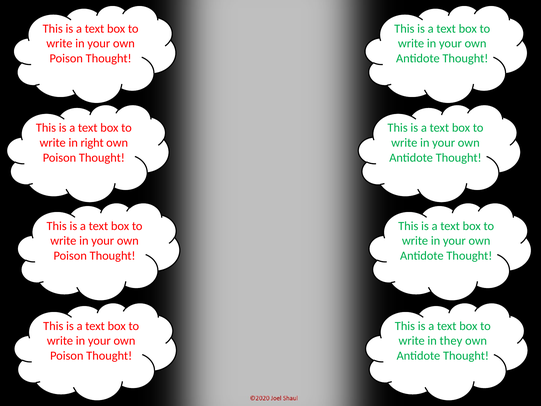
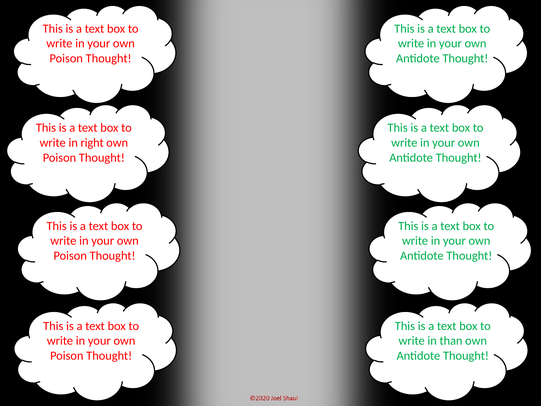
they: they -> than
